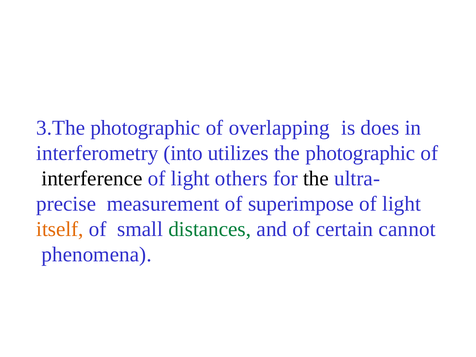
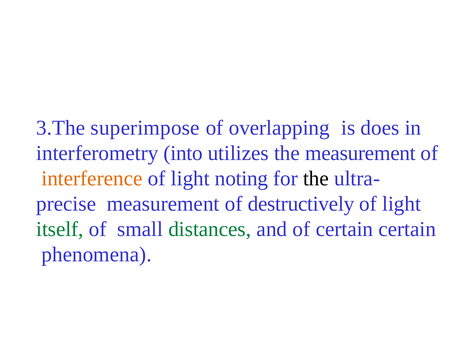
3.The photographic: photographic -> superimpose
the photographic: photographic -> measurement
interference colour: black -> orange
others: others -> noting
superimpose: superimpose -> destructively
itself colour: orange -> green
certain cannot: cannot -> certain
